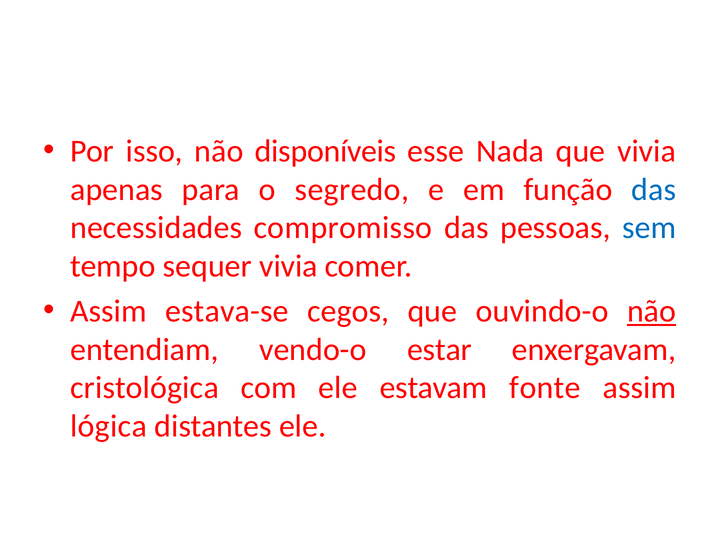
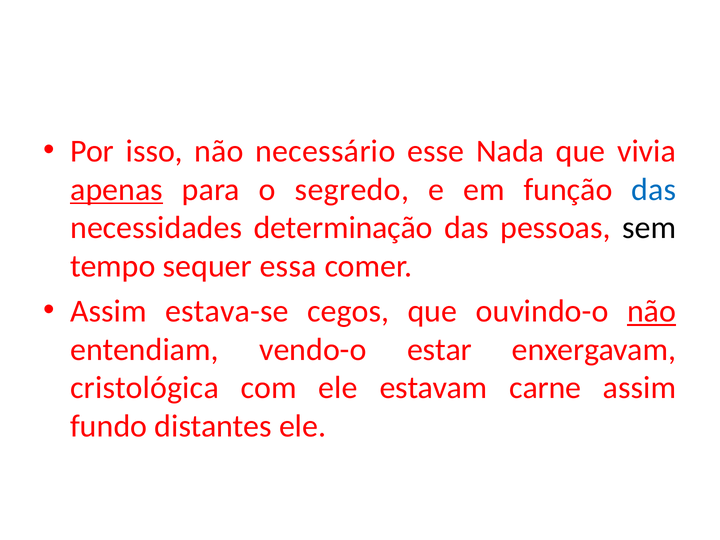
disponíveis: disponíveis -> necessário
apenas underline: none -> present
compromisso: compromisso -> determinação
sem colour: blue -> black
sequer vivia: vivia -> essa
fonte: fonte -> carne
lógica: lógica -> fundo
